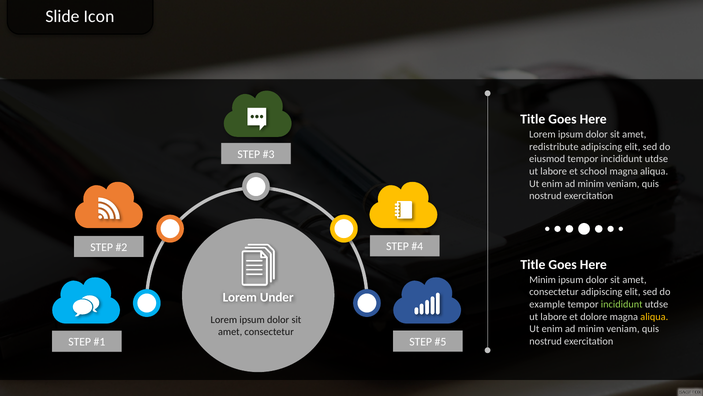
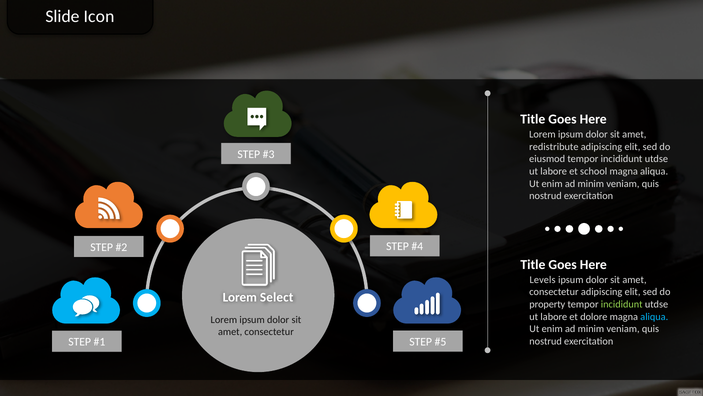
Minim at (543, 279): Minim -> Levels
Under: Under -> Select
example: example -> property
aliqua at (654, 316) colour: yellow -> light blue
